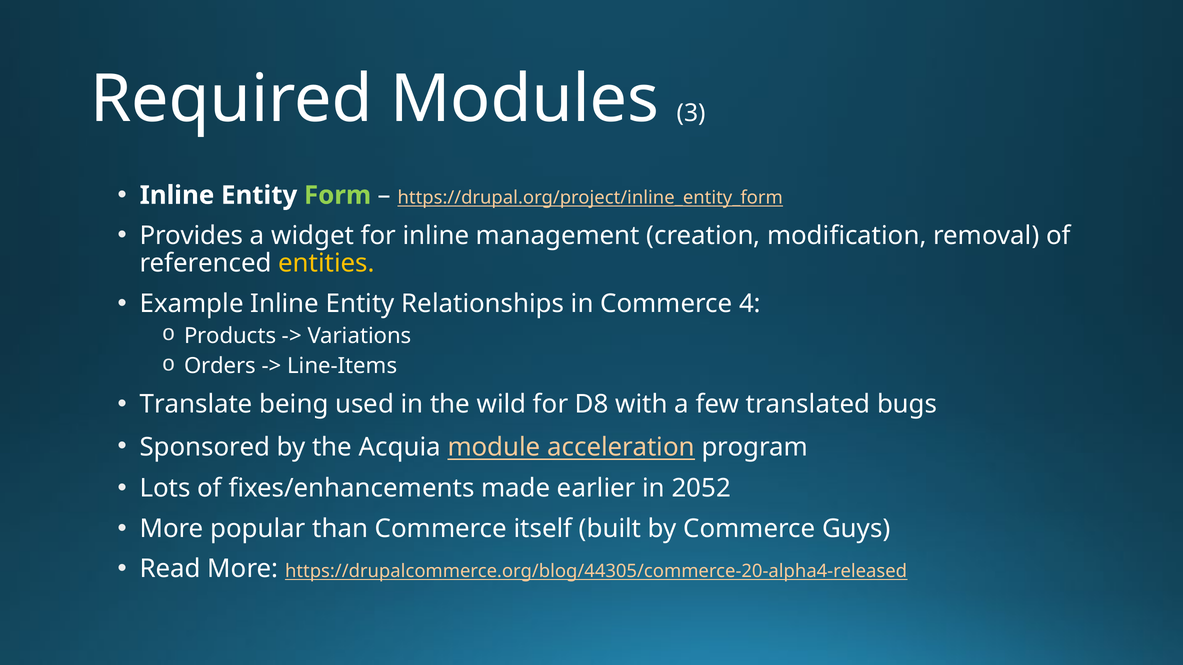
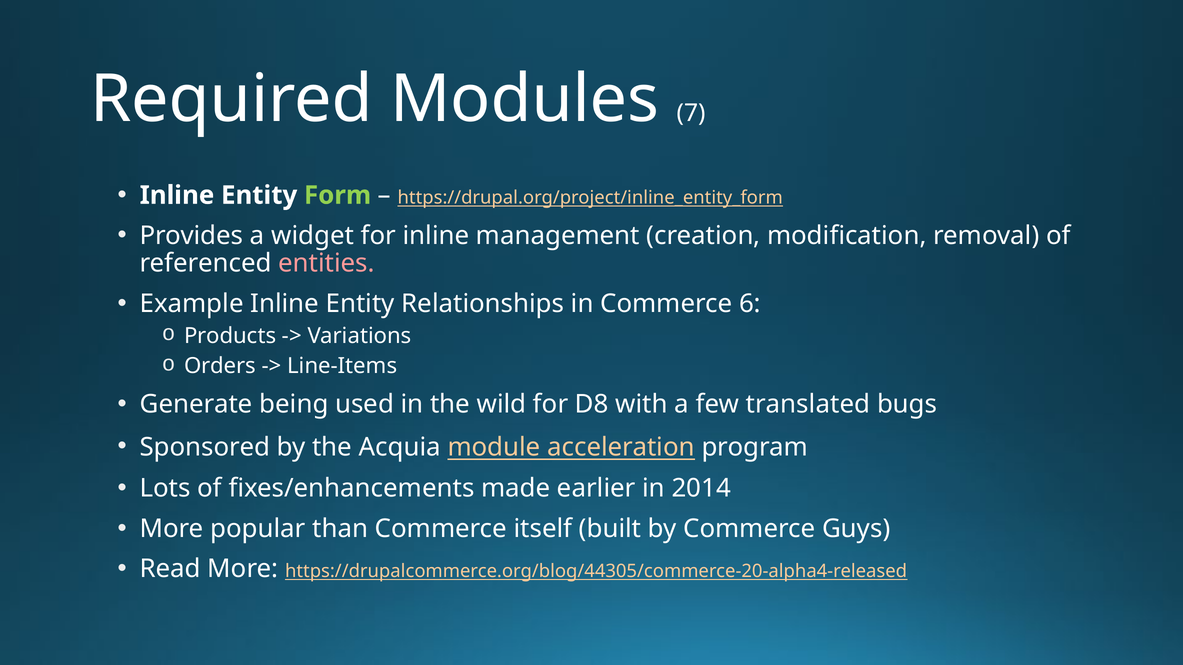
3: 3 -> 7
entities colour: yellow -> pink
4: 4 -> 6
Translate: Translate -> Generate
2052: 2052 -> 2014
